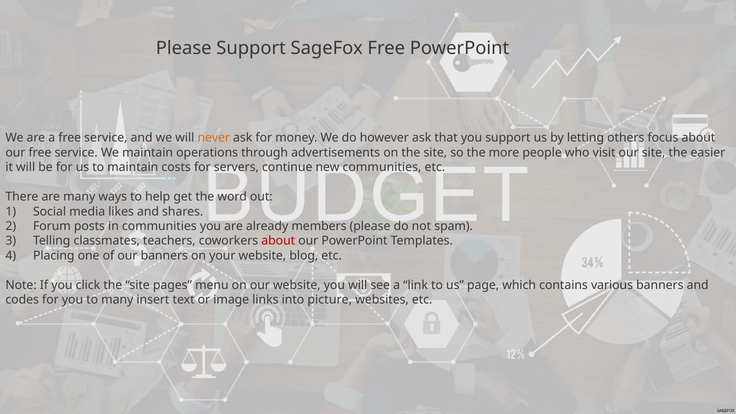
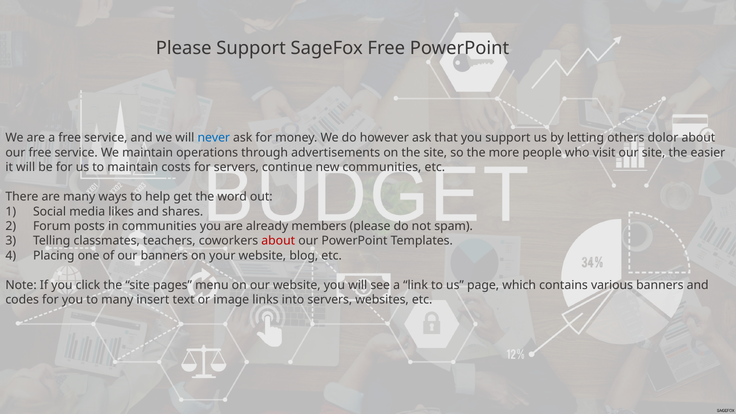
never colour: orange -> blue
focus: focus -> dolor
into picture: picture -> servers
